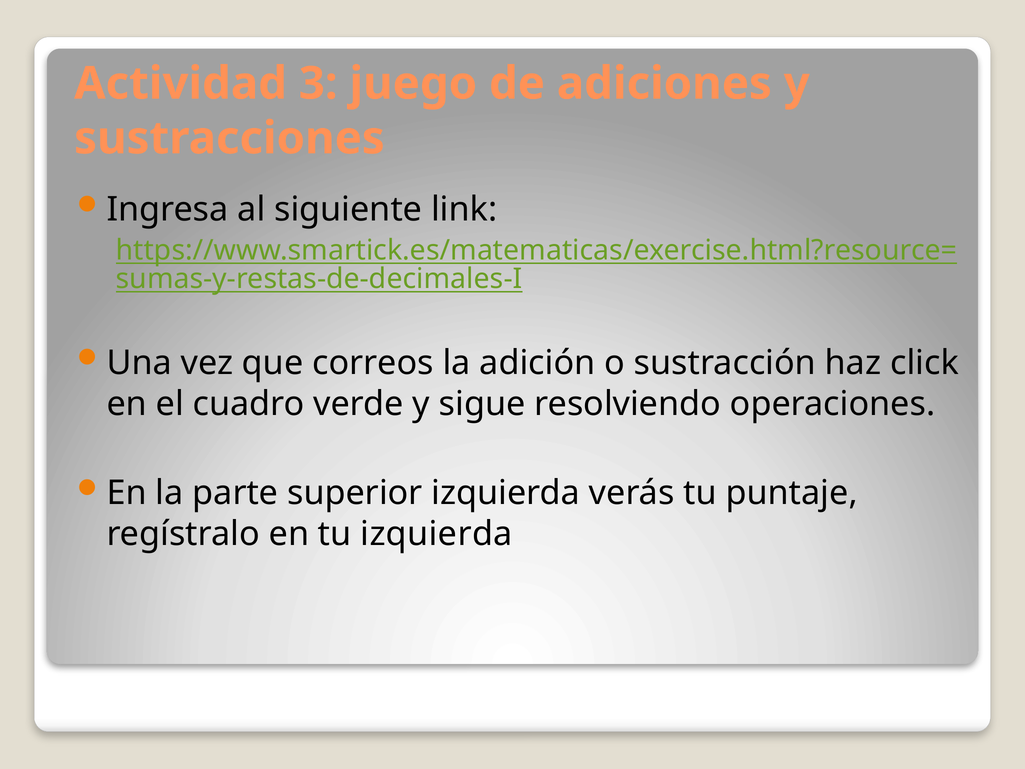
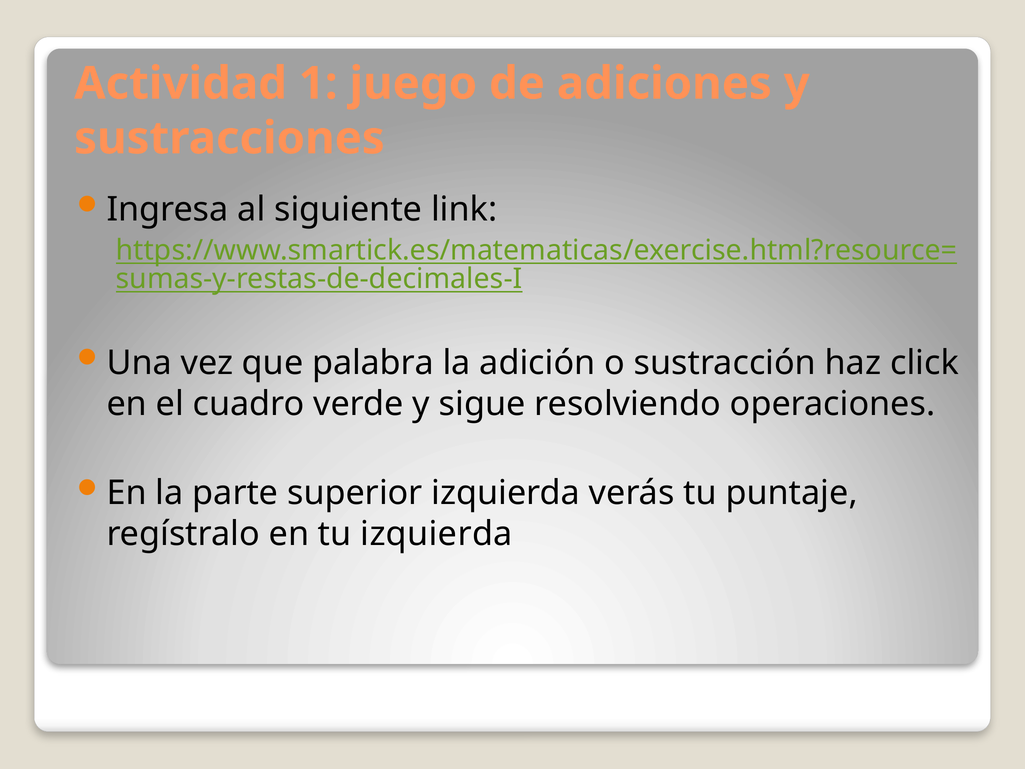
3: 3 -> 1
correos: correos -> palabra
